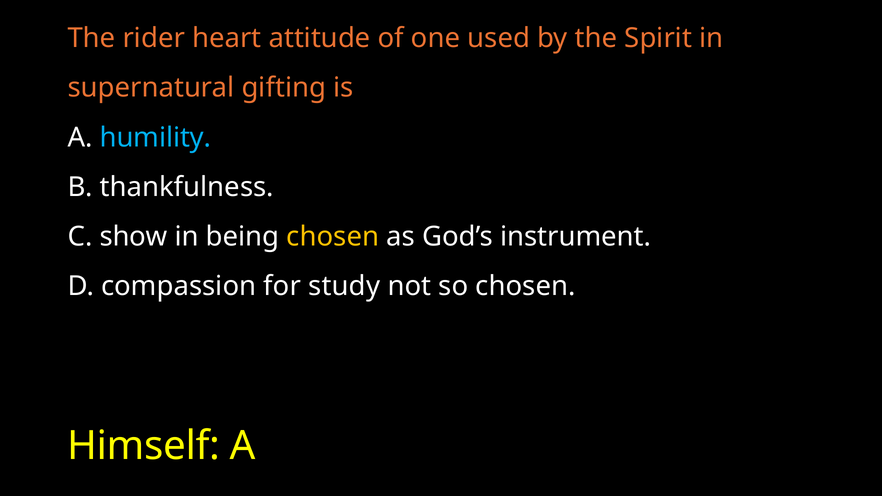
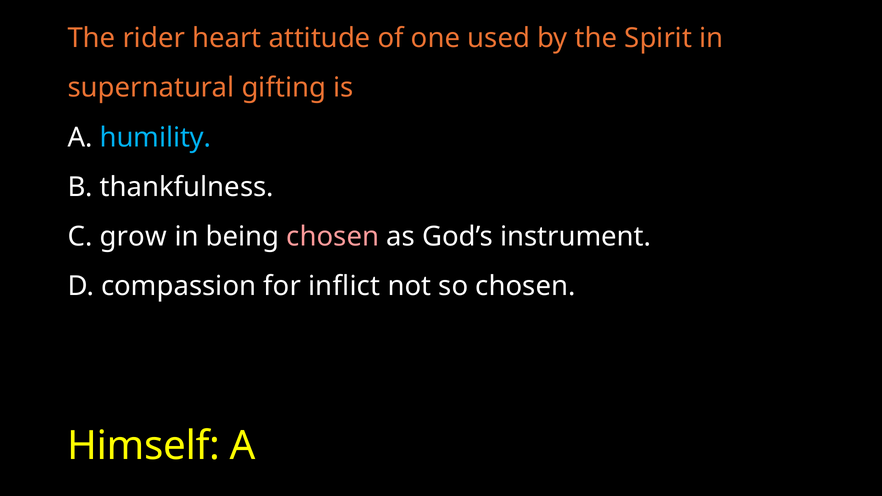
show: show -> grow
chosen at (333, 237) colour: yellow -> pink
study: study -> inflict
